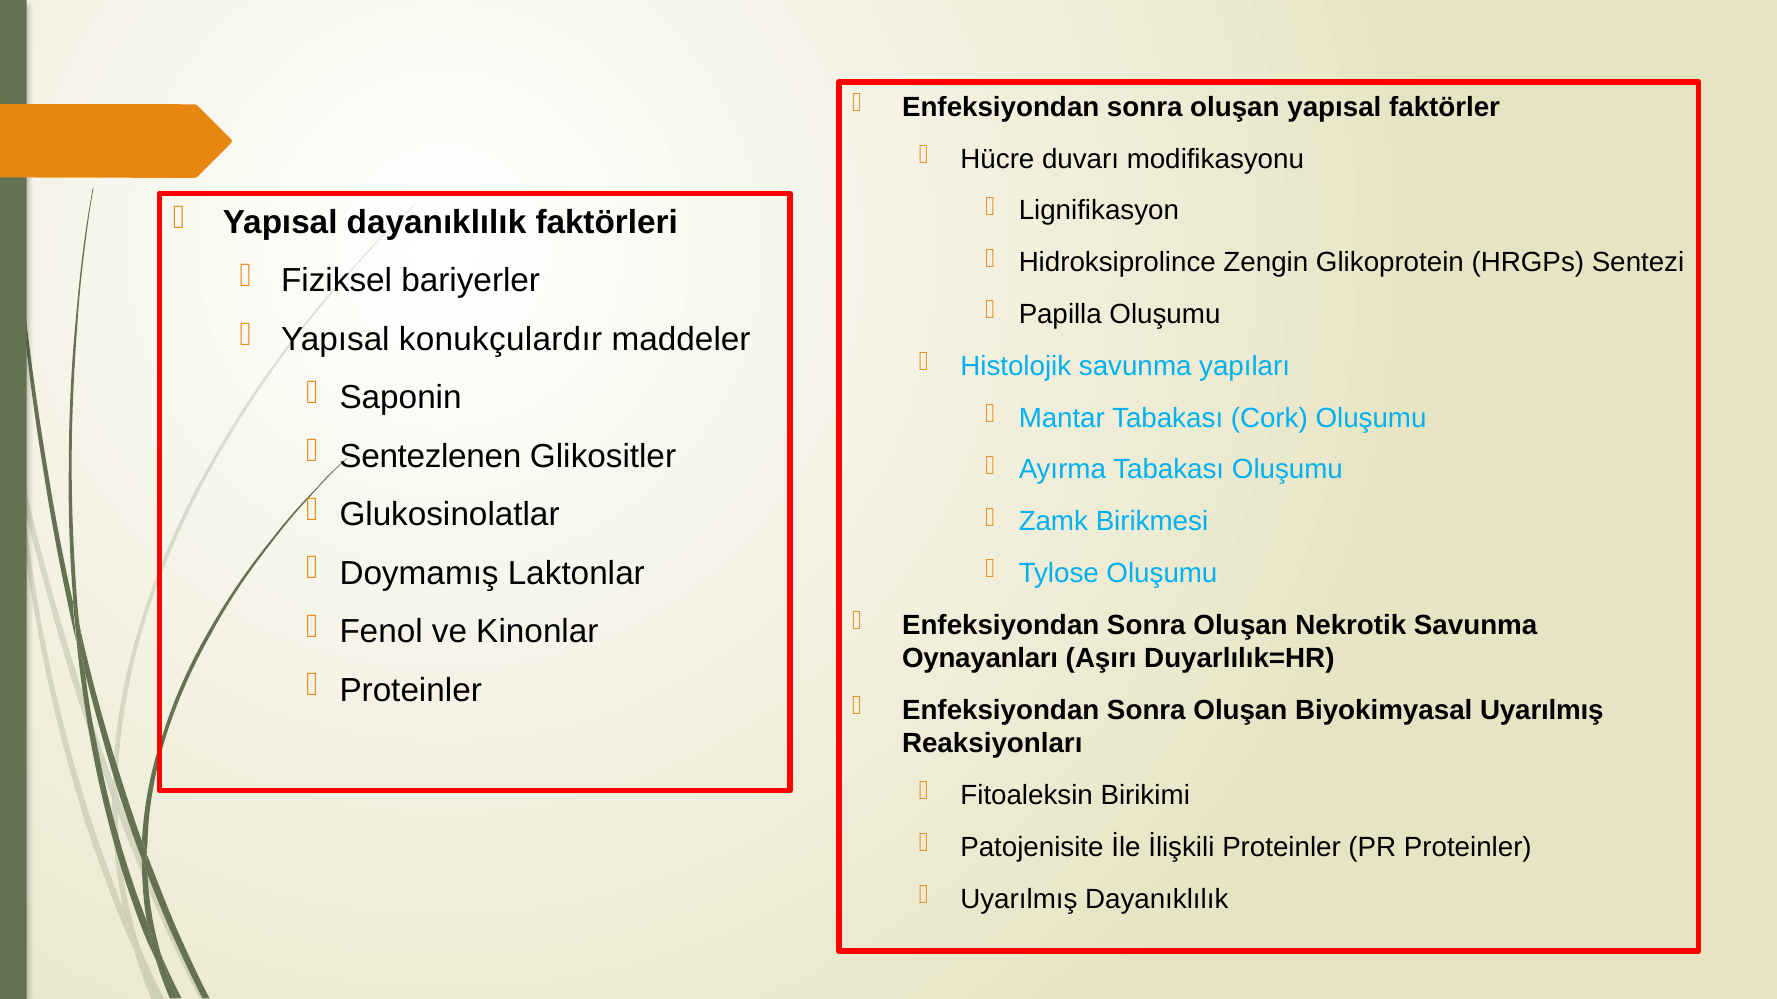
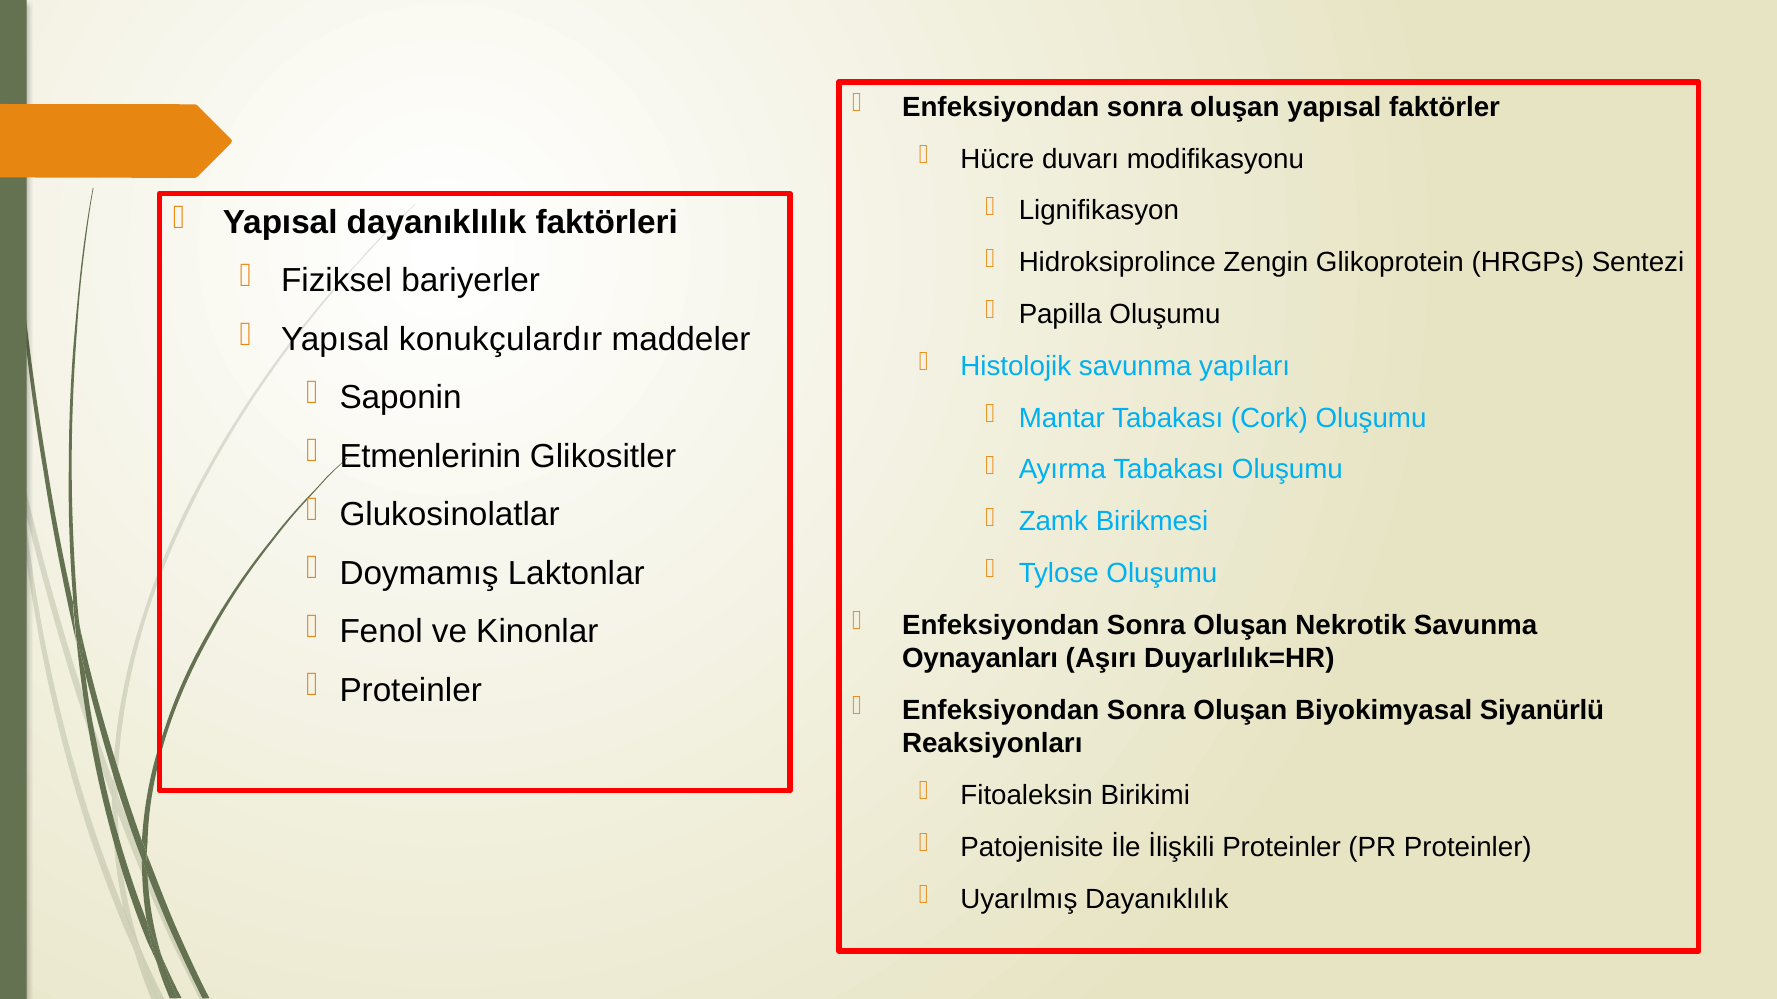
Sentezlenen: Sentezlenen -> Etmenlerinin
Biyokimyasal Uyarılmış: Uyarılmış -> Siyanürlü
